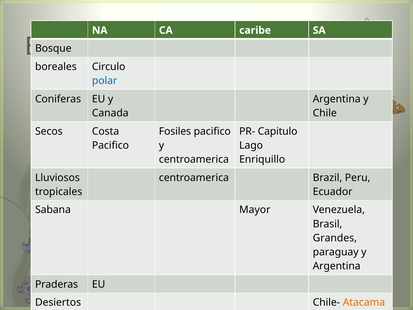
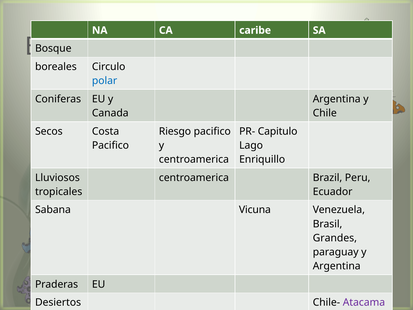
Fosiles: Fosiles -> Riesgo
Mayor: Mayor -> Vicuna
Atacama colour: orange -> purple
